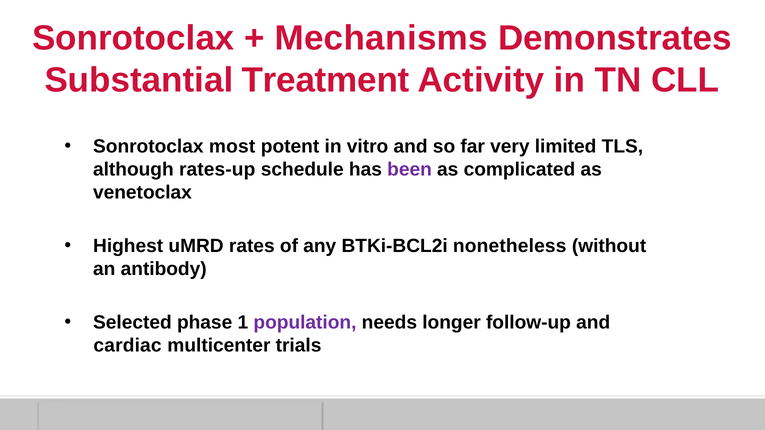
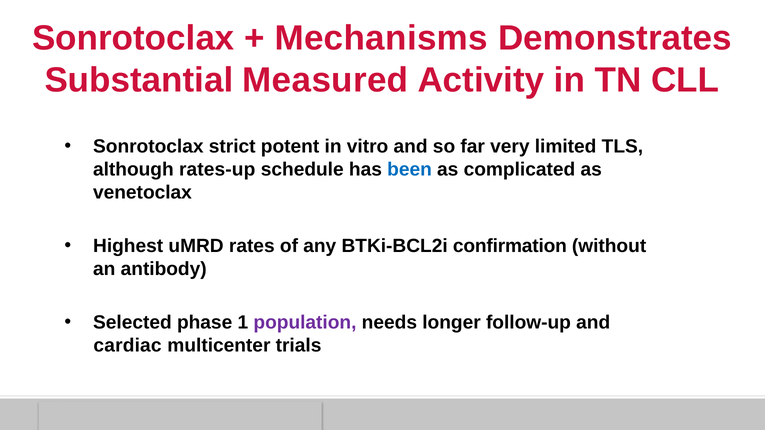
Treatment: Treatment -> Measured
most: most -> strict
been colour: purple -> blue
nonetheless: nonetheless -> confirmation
